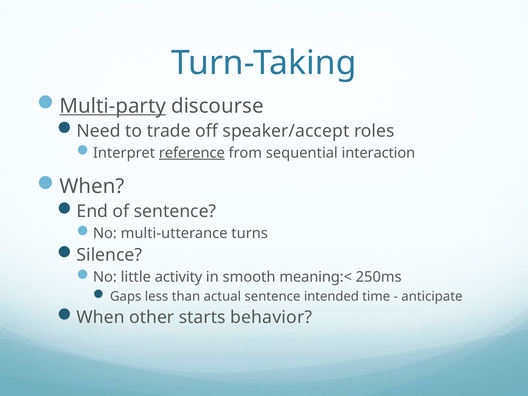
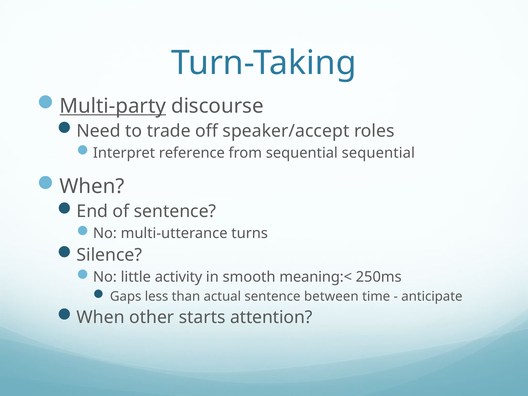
reference underline: present -> none
sequential interaction: interaction -> sequential
intended: intended -> between
behavior: behavior -> attention
